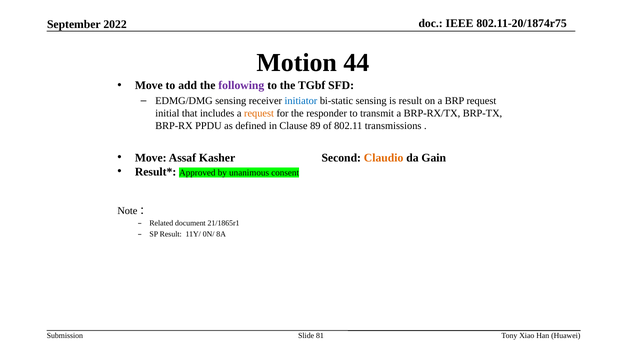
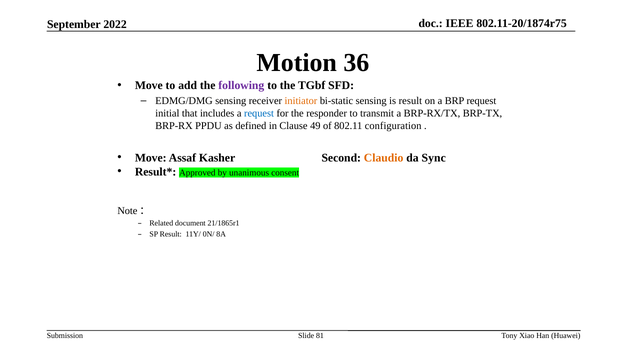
44: 44 -> 36
initiator colour: blue -> orange
request at (259, 113) colour: orange -> blue
89: 89 -> 49
transmissions: transmissions -> configuration
Gain: Gain -> Sync
